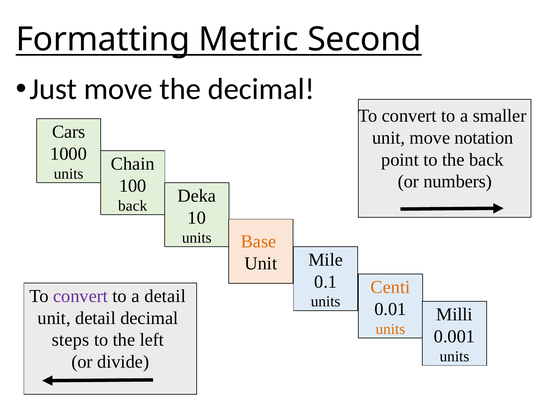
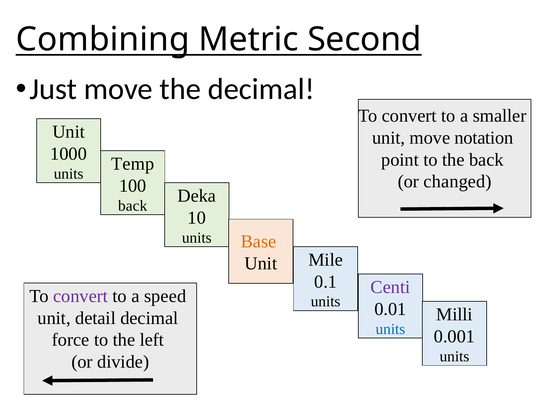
Formatting: Formatting -> Combining
Cars at (69, 132): Cars -> Unit
Chain: Chain -> Temp
numbers: numbers -> changed
Centi colour: orange -> purple
a detail: detail -> speed
units at (390, 330) colour: orange -> blue
steps: steps -> force
